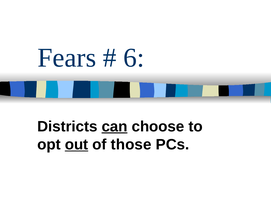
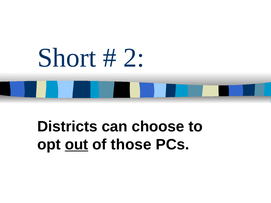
Fears: Fears -> Short
6: 6 -> 2
can underline: present -> none
